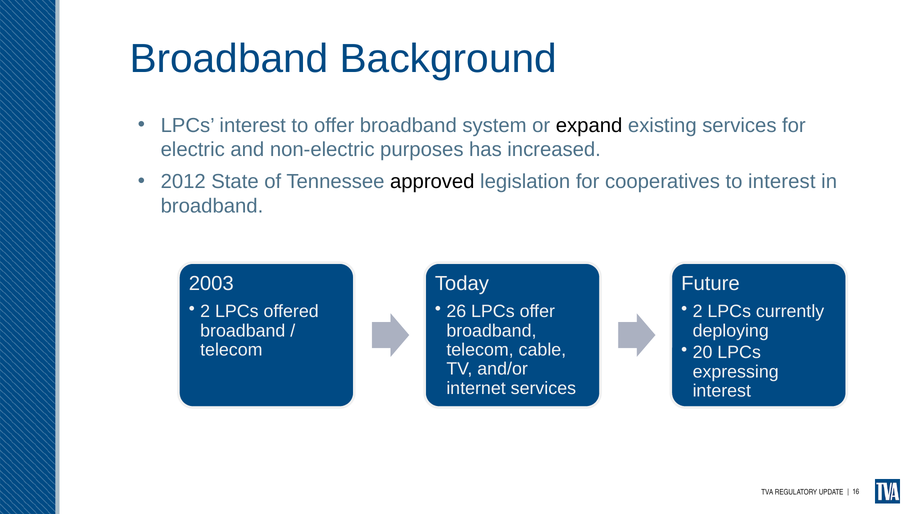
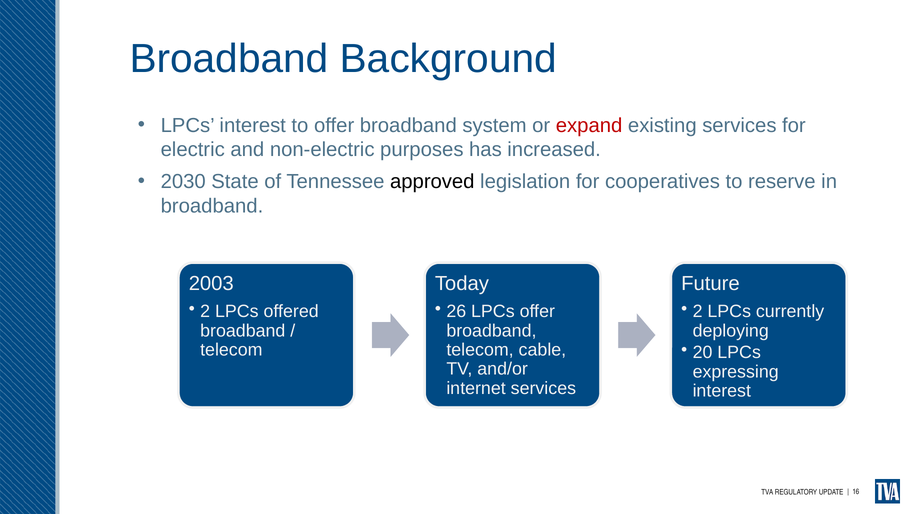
expand colour: black -> red
2012: 2012 -> 2030
to interest: interest -> reserve
